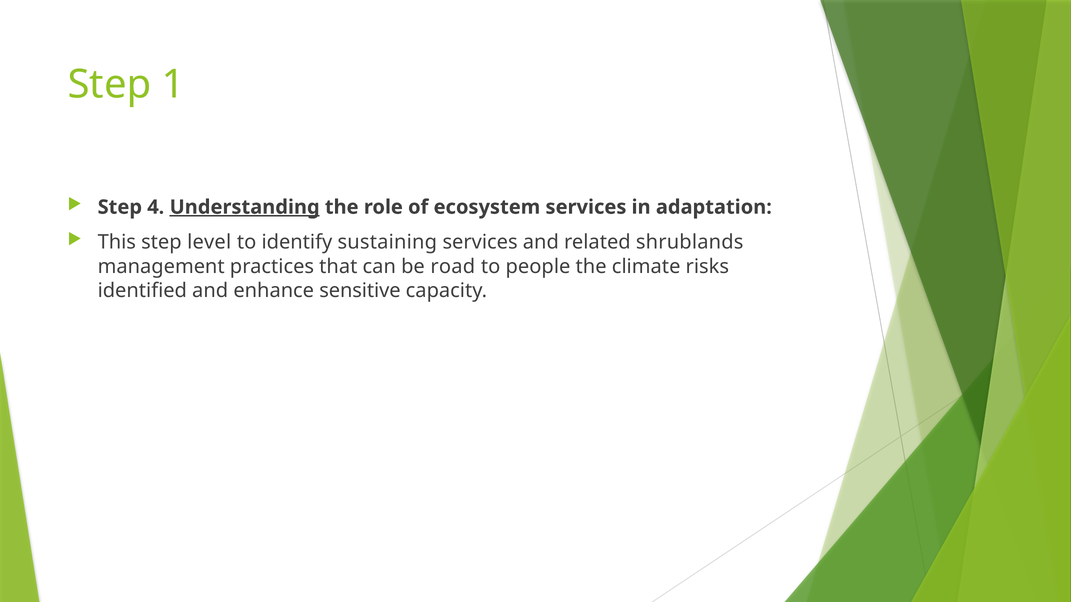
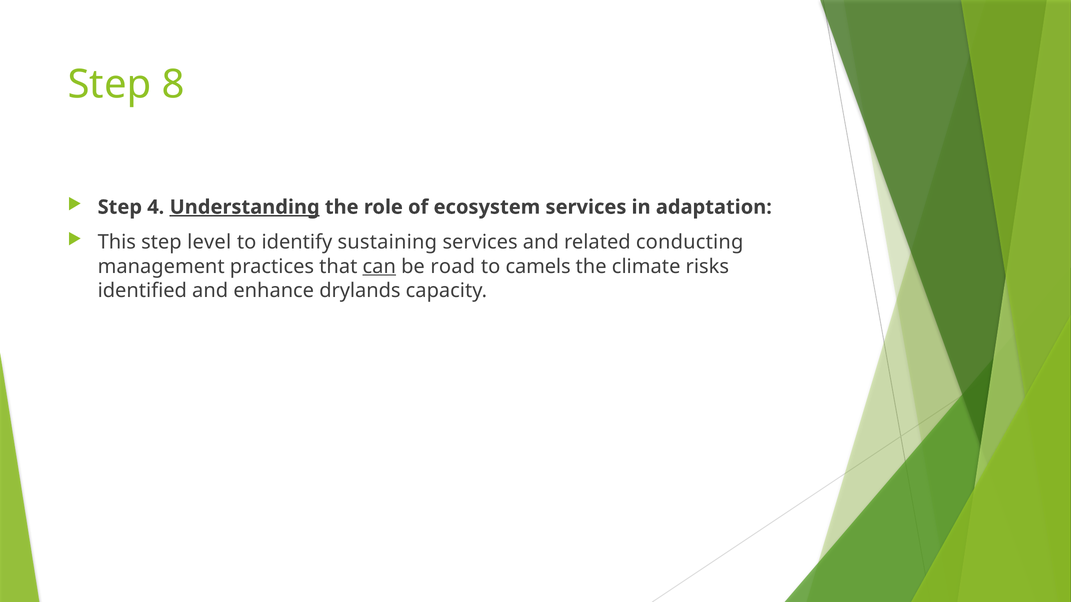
1: 1 -> 8
shrublands: shrublands -> conducting
can underline: none -> present
people: people -> camels
sensitive: sensitive -> drylands
